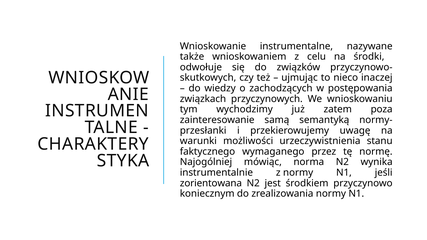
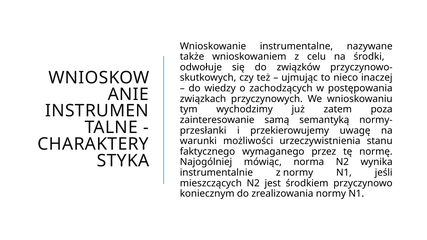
zorientowana: zorientowana -> mieszczących
